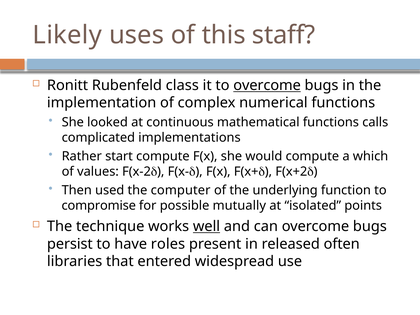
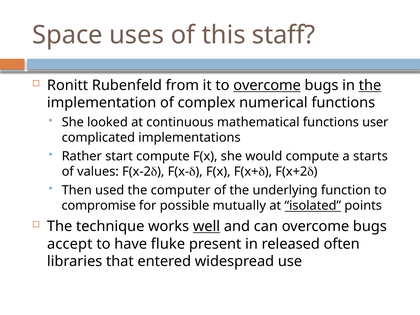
Likely: Likely -> Space
class: class -> from
the at (370, 85) underline: none -> present
calls: calls -> user
which: which -> starts
isolated underline: none -> present
persist: persist -> accept
roles: roles -> fluke
